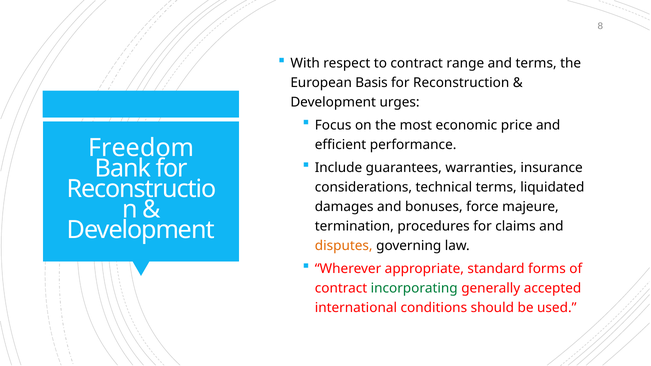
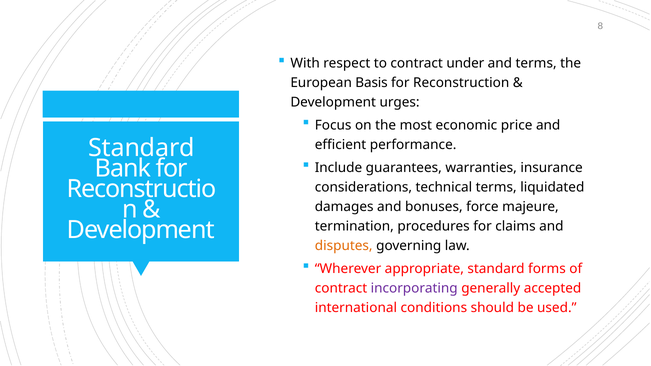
range: range -> under
Freedom at (141, 148): Freedom -> Standard
incorporating colour: green -> purple
